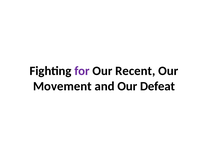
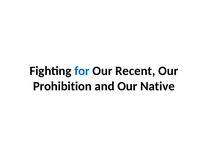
for colour: purple -> blue
Movement: Movement -> Prohibition
Defeat: Defeat -> Native
